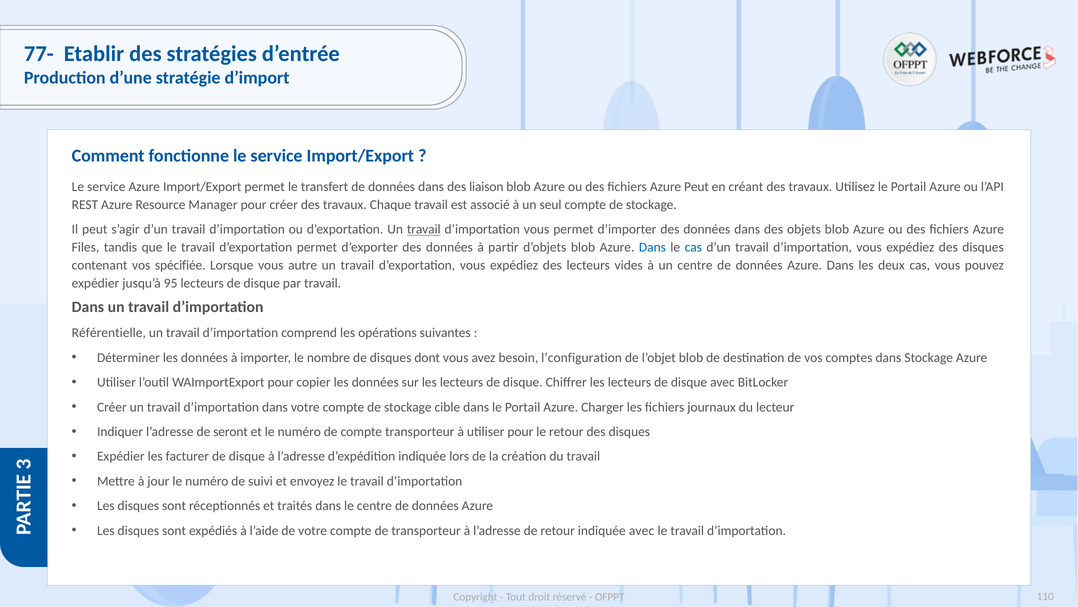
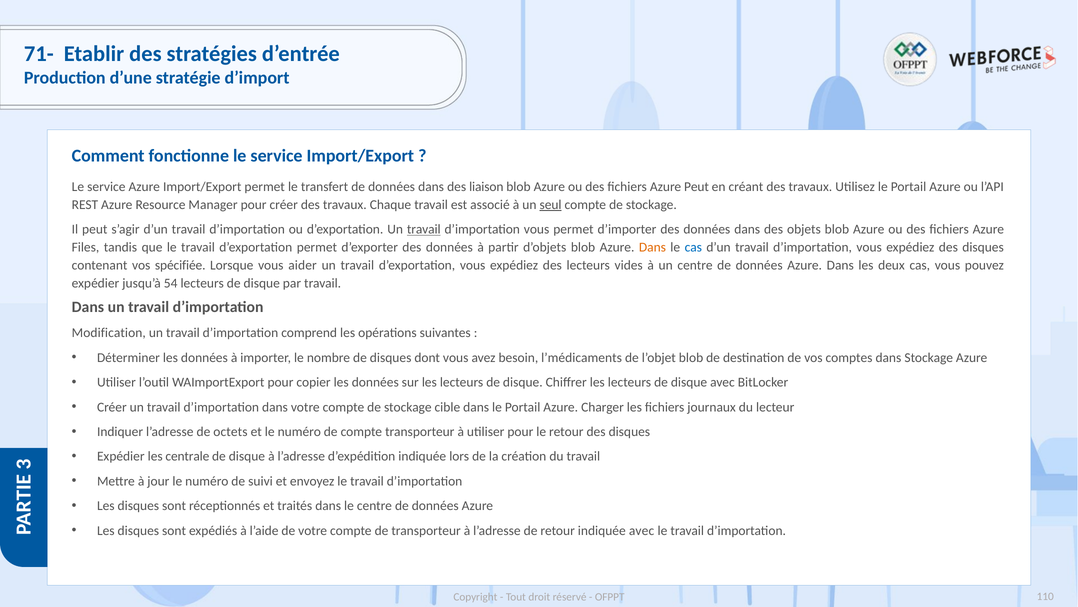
77-: 77- -> 71-
seul underline: none -> present
Dans at (652, 247) colour: blue -> orange
autre: autre -> aider
95: 95 -> 54
Référentielle: Référentielle -> Modification
l’configuration: l’configuration -> l’médicaments
seront: seront -> octets
facturer: facturer -> centrale
